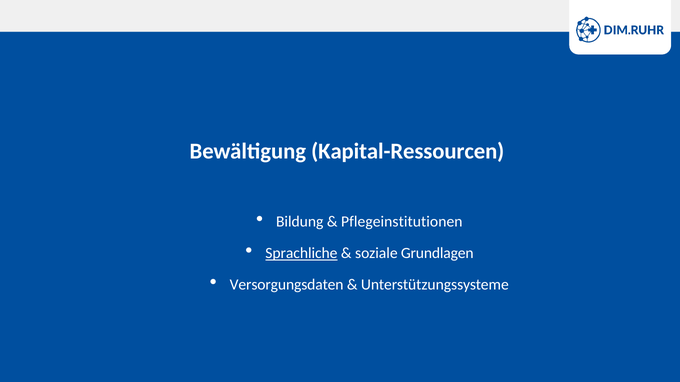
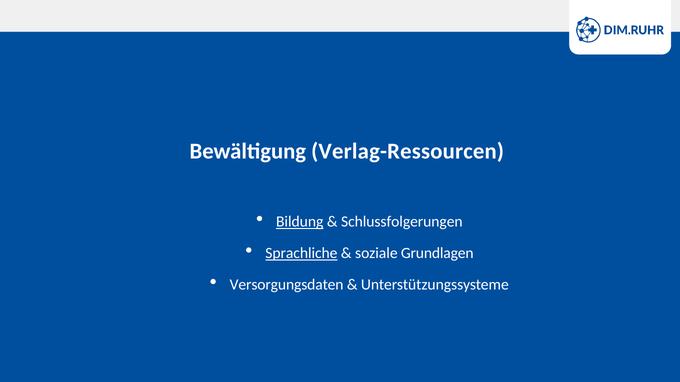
Kapital-Ressourcen: Kapital-Ressourcen -> Verlag-Ressourcen
Bildung underline: none -> present
Pflegeinstitutionen: Pflegeinstitutionen -> Schlussfolgerungen
